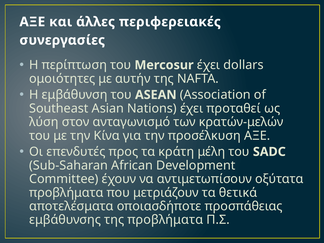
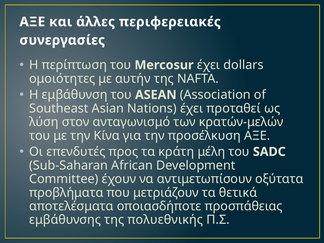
της προβλήματα: προβλήματα -> πολυεθνικής
